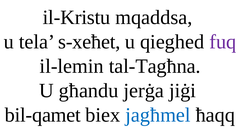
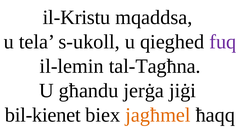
s-xeħet: s-xeħet -> s-ukoll
bil-qamet: bil-qamet -> bil-kienet
jagħmel colour: blue -> orange
